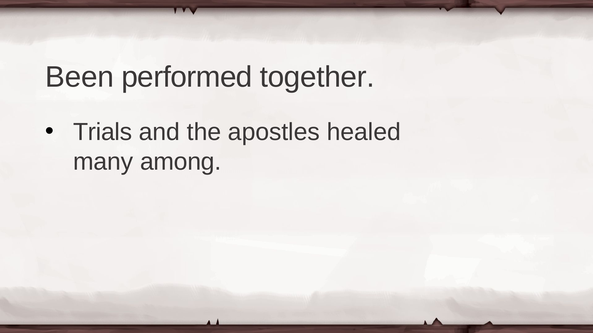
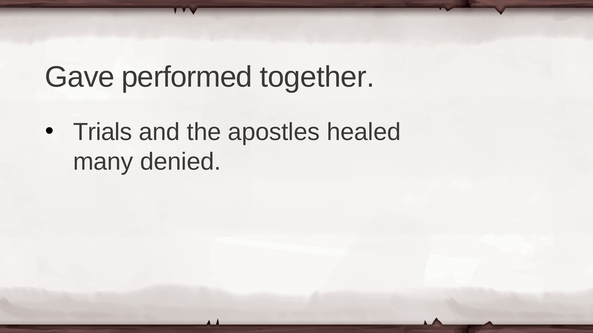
Been: Been -> Gave
among: among -> denied
